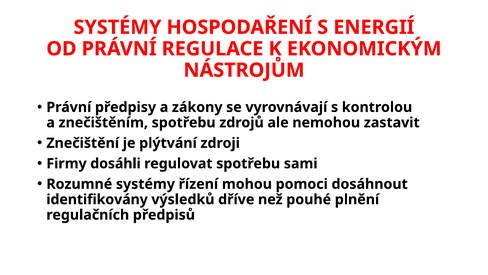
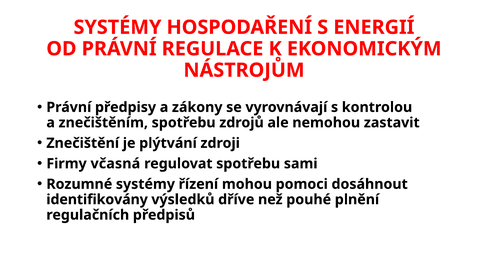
dosáhli: dosáhli -> včasná
